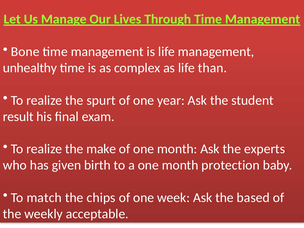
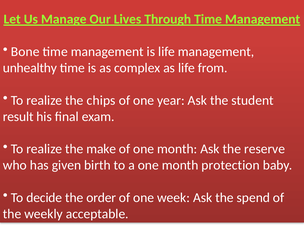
than: than -> from
spurt: spurt -> chips
experts: experts -> reserve
match: match -> decide
chips: chips -> order
based: based -> spend
